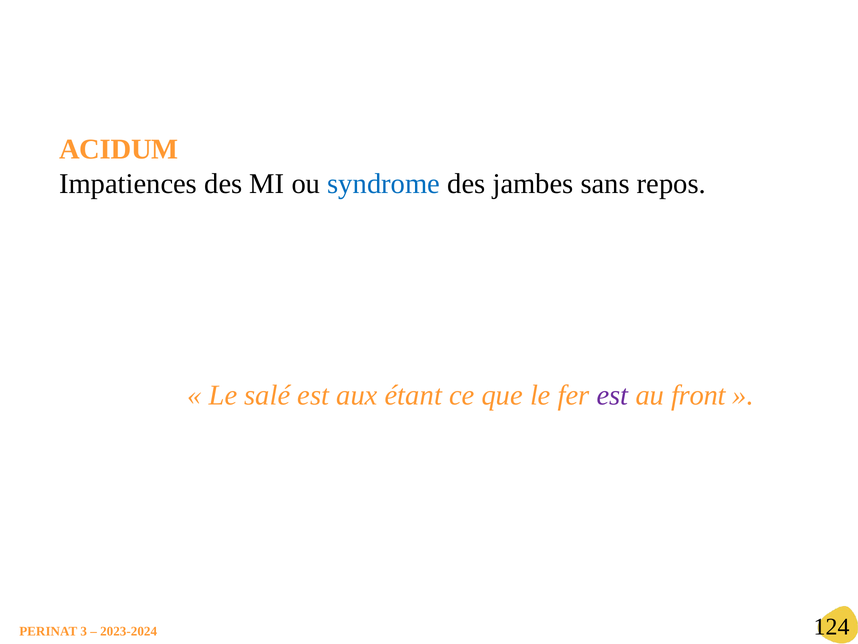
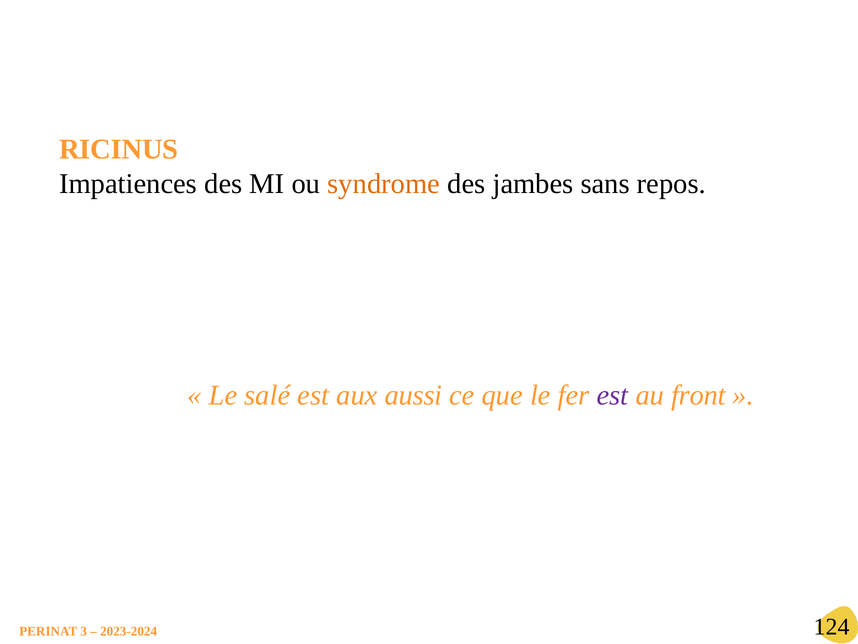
ACIDUM: ACIDUM -> RICINUS
syndrome colour: blue -> orange
étant: étant -> aussi
